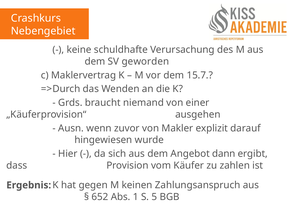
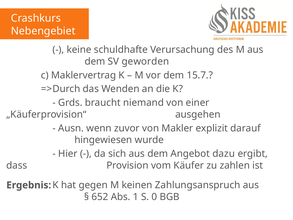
dann: dann -> dazu
5: 5 -> 0
